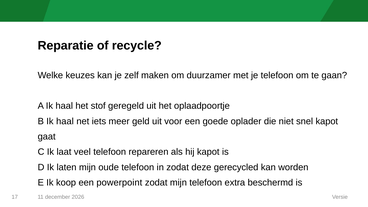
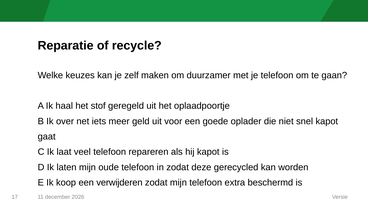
B Ik haal: haal -> over
powerpoint: powerpoint -> verwijderen
